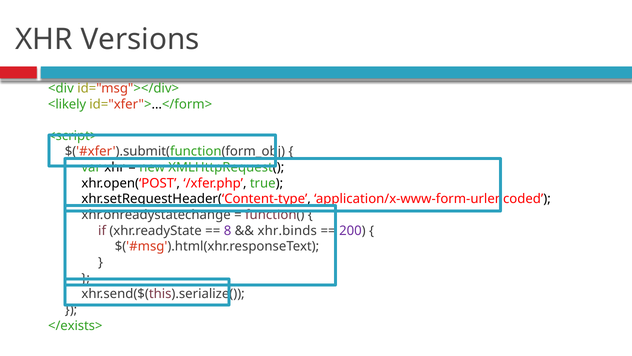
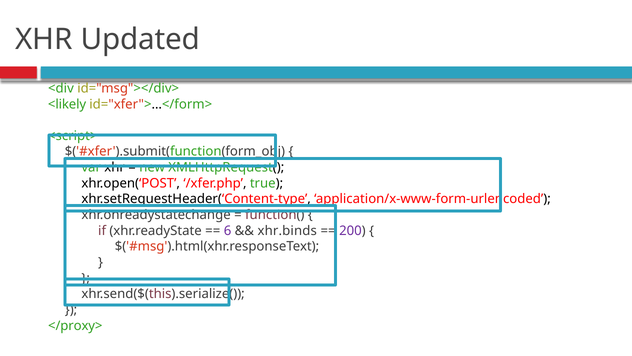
Versions: Versions -> Updated
8: 8 -> 6
</exists>: </exists> -> </proxy>
